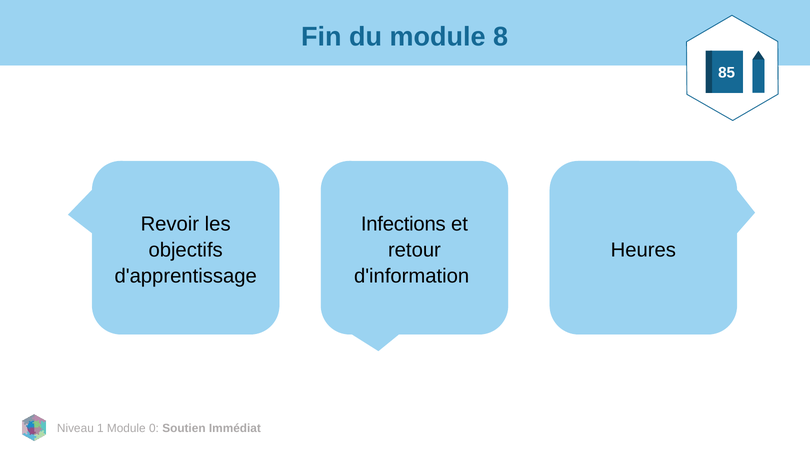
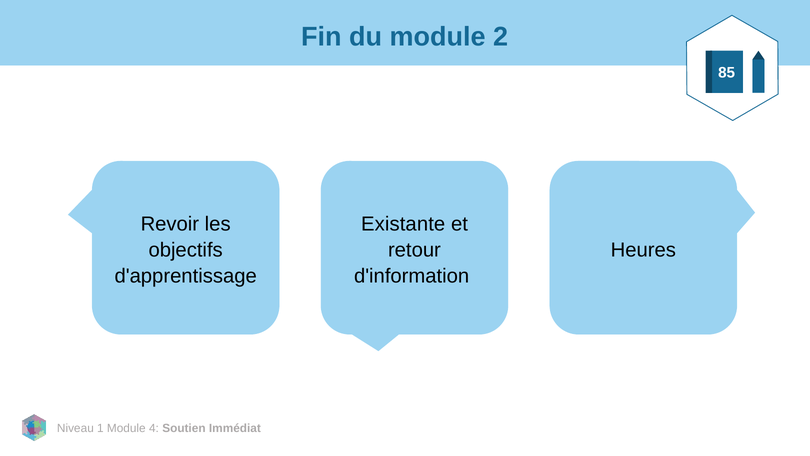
8: 8 -> 2
Infections: Infections -> Existante
0: 0 -> 4
